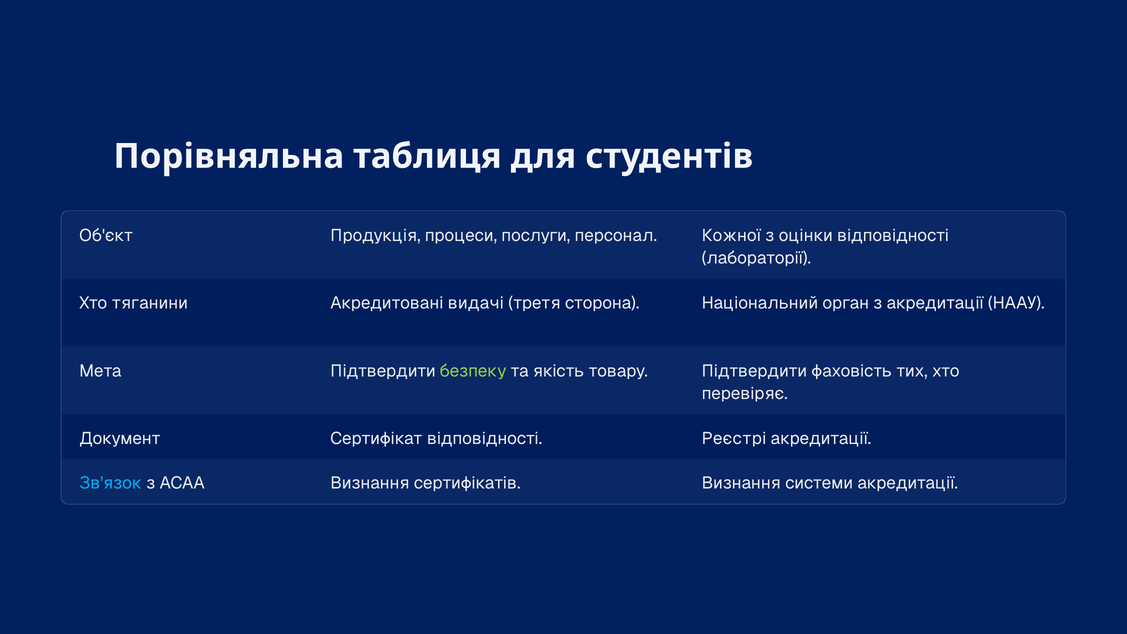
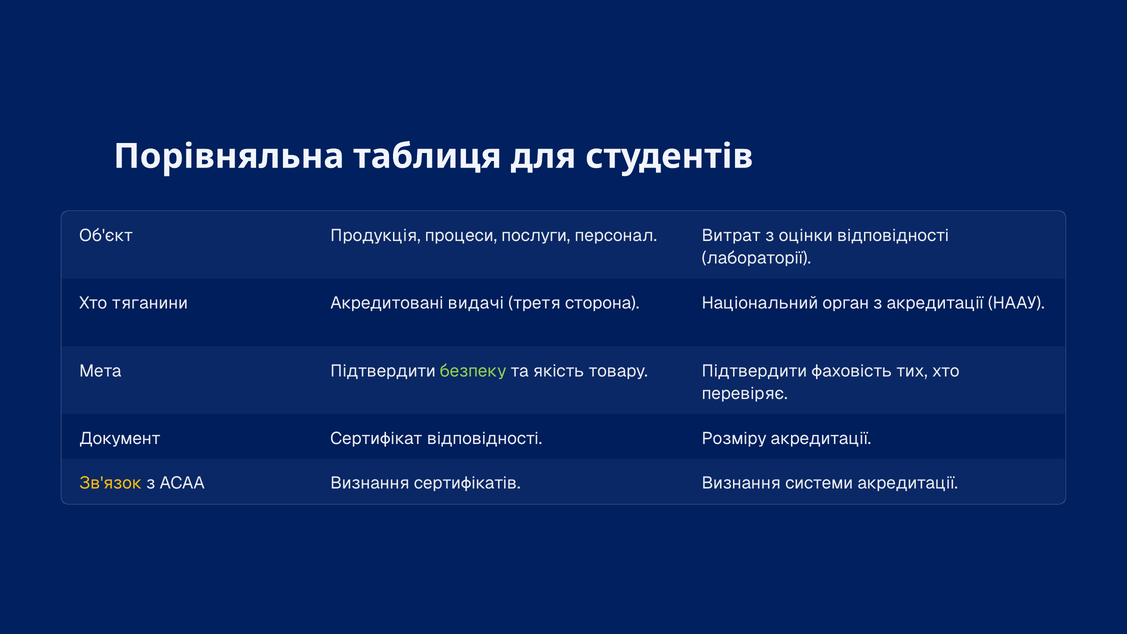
Кожної: Кожної -> Витрат
Реєстрі: Реєстрі -> Розміру
Зв'язок colour: light blue -> yellow
